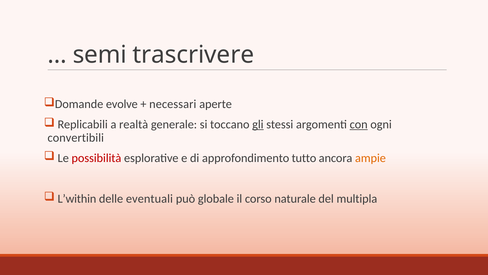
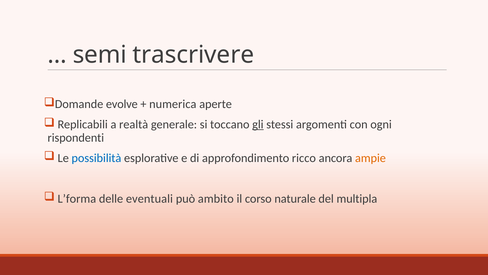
necessari: necessari -> numerica
con underline: present -> none
convertibili: convertibili -> rispondenti
possibilità colour: red -> blue
tutto: tutto -> ricco
L’within: L’within -> L’forma
globale: globale -> ambito
